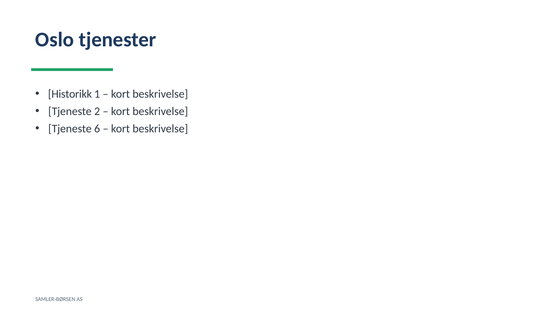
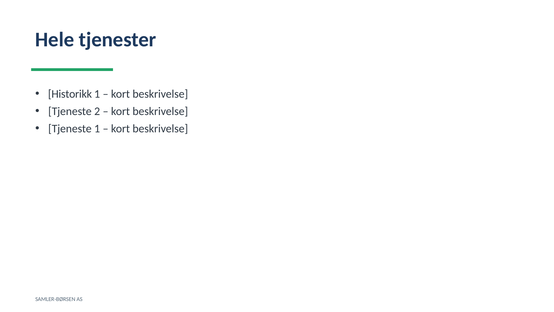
Oslo: Oslo -> Hele
Tjeneste 6: 6 -> 1
